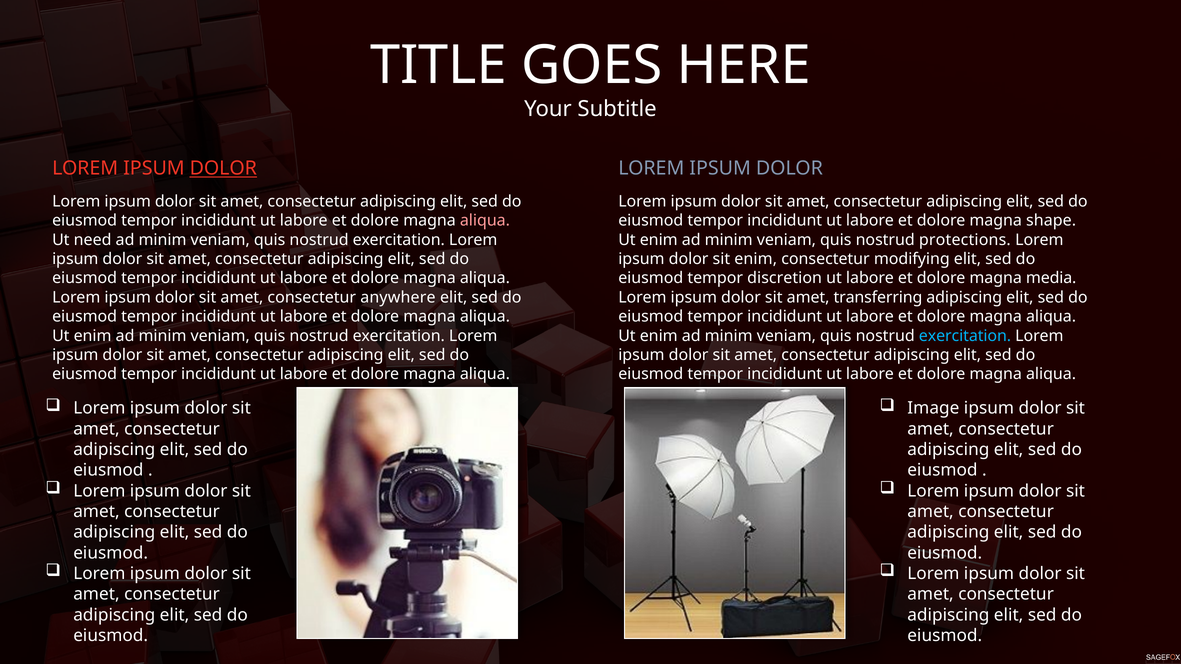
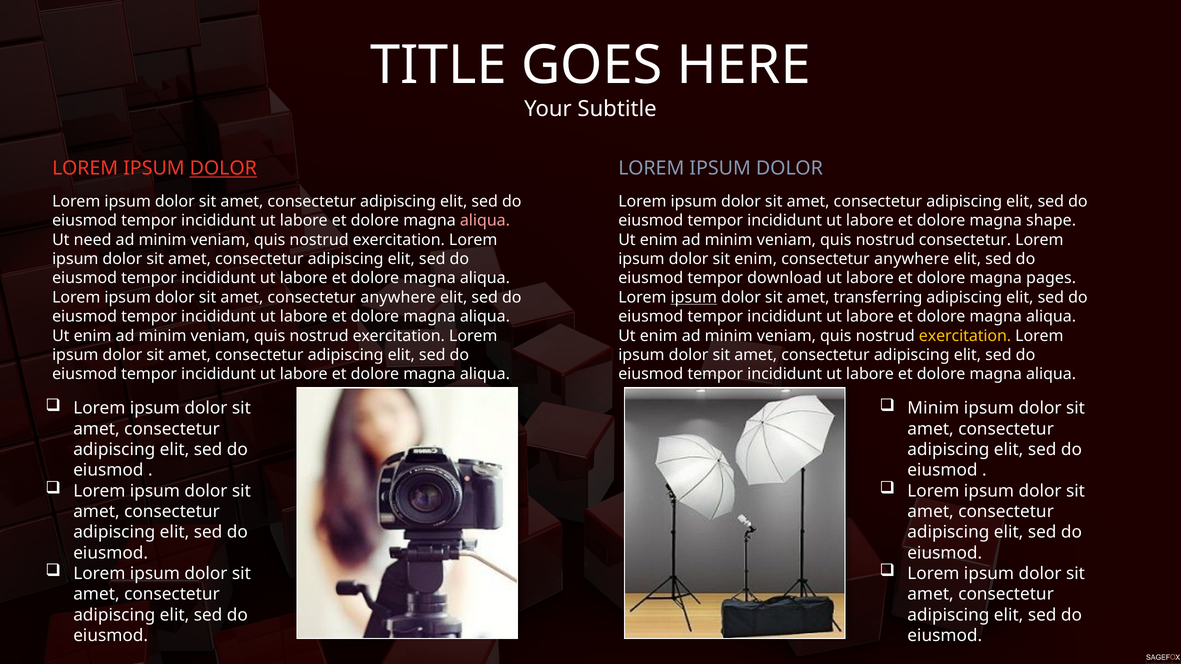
nostrud protections: protections -> consectetur
modifying at (912, 259): modifying -> anywhere
discretion: discretion -> download
media: media -> pages
ipsum at (694, 298) underline: none -> present
exercitation at (965, 336) colour: light blue -> yellow
Image at (933, 408): Image -> Minim
